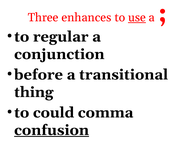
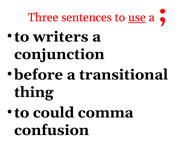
enhances: enhances -> sentences
regular: regular -> writers
confusion underline: present -> none
